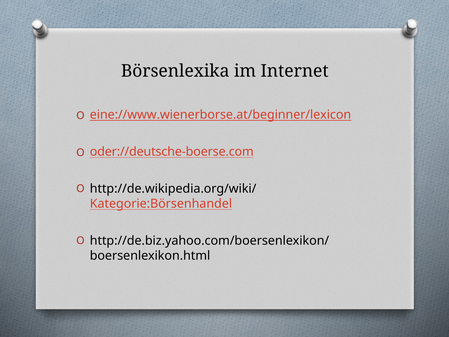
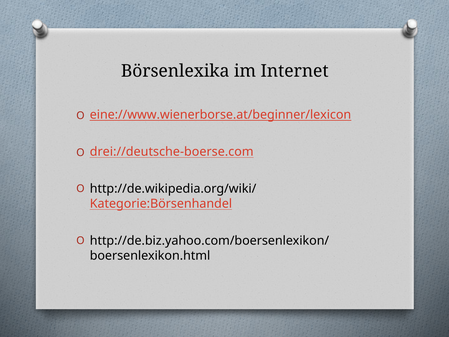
oder://deutsche-boerse.com: oder://deutsche-boerse.com -> drei://deutsche-boerse.com
